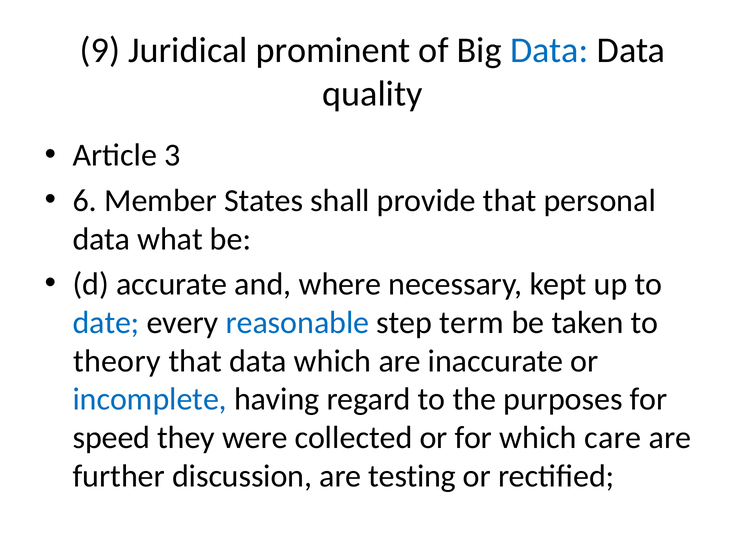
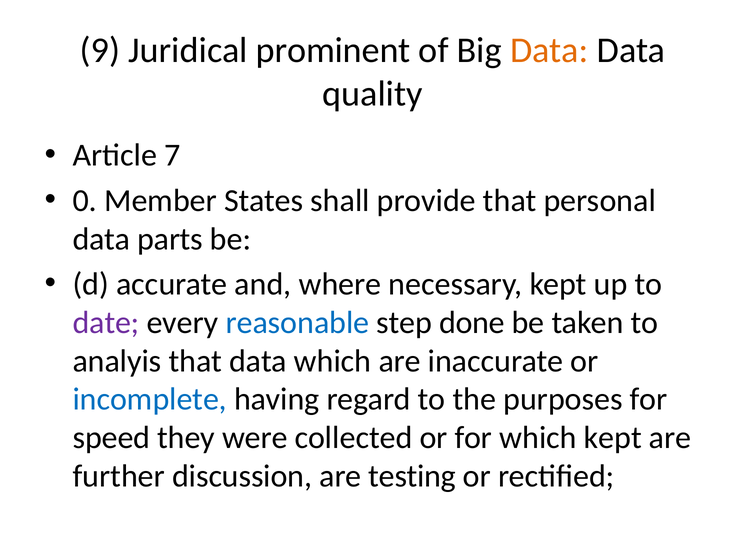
Data at (549, 50) colour: blue -> orange
3: 3 -> 7
6: 6 -> 0
what: what -> parts
date colour: blue -> purple
term: term -> done
theory: theory -> analyis
which care: care -> kept
